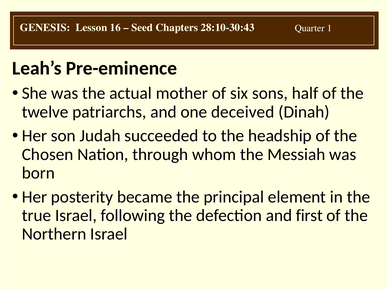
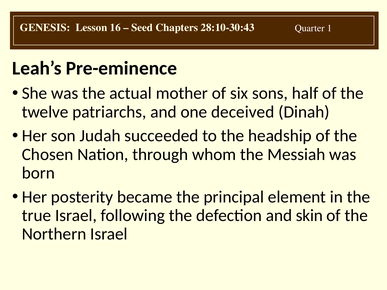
first: first -> skin
